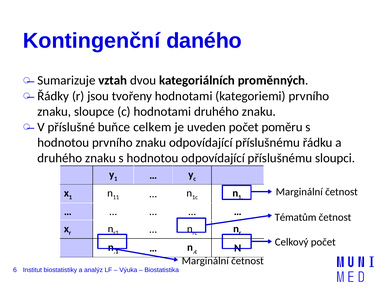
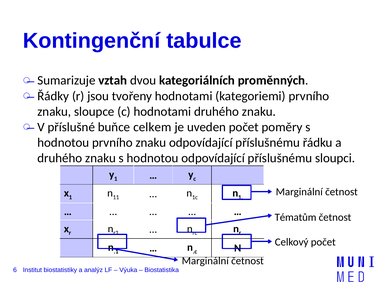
daného: daného -> tabulce
poměru: poměru -> poměry
